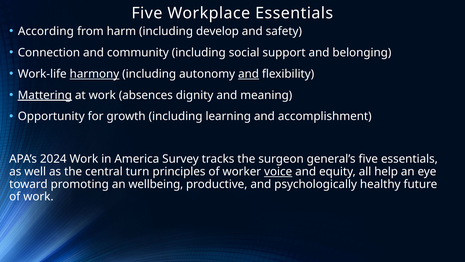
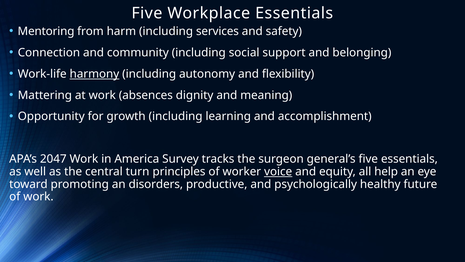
According: According -> Mentoring
develop: develop -> services
and at (249, 74) underline: present -> none
Mattering underline: present -> none
2024: 2024 -> 2047
wellbeing: wellbeing -> disorders
